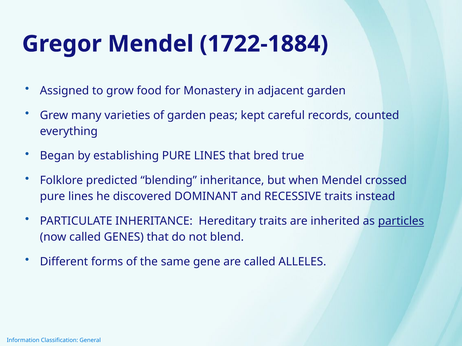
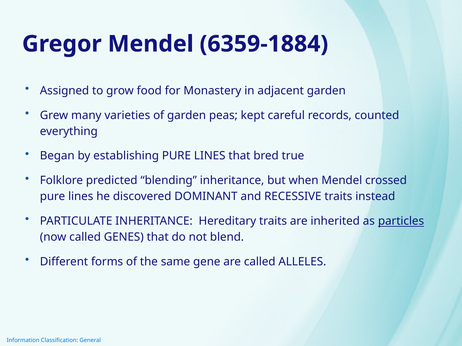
1722-1884: 1722-1884 -> 6359-1884
